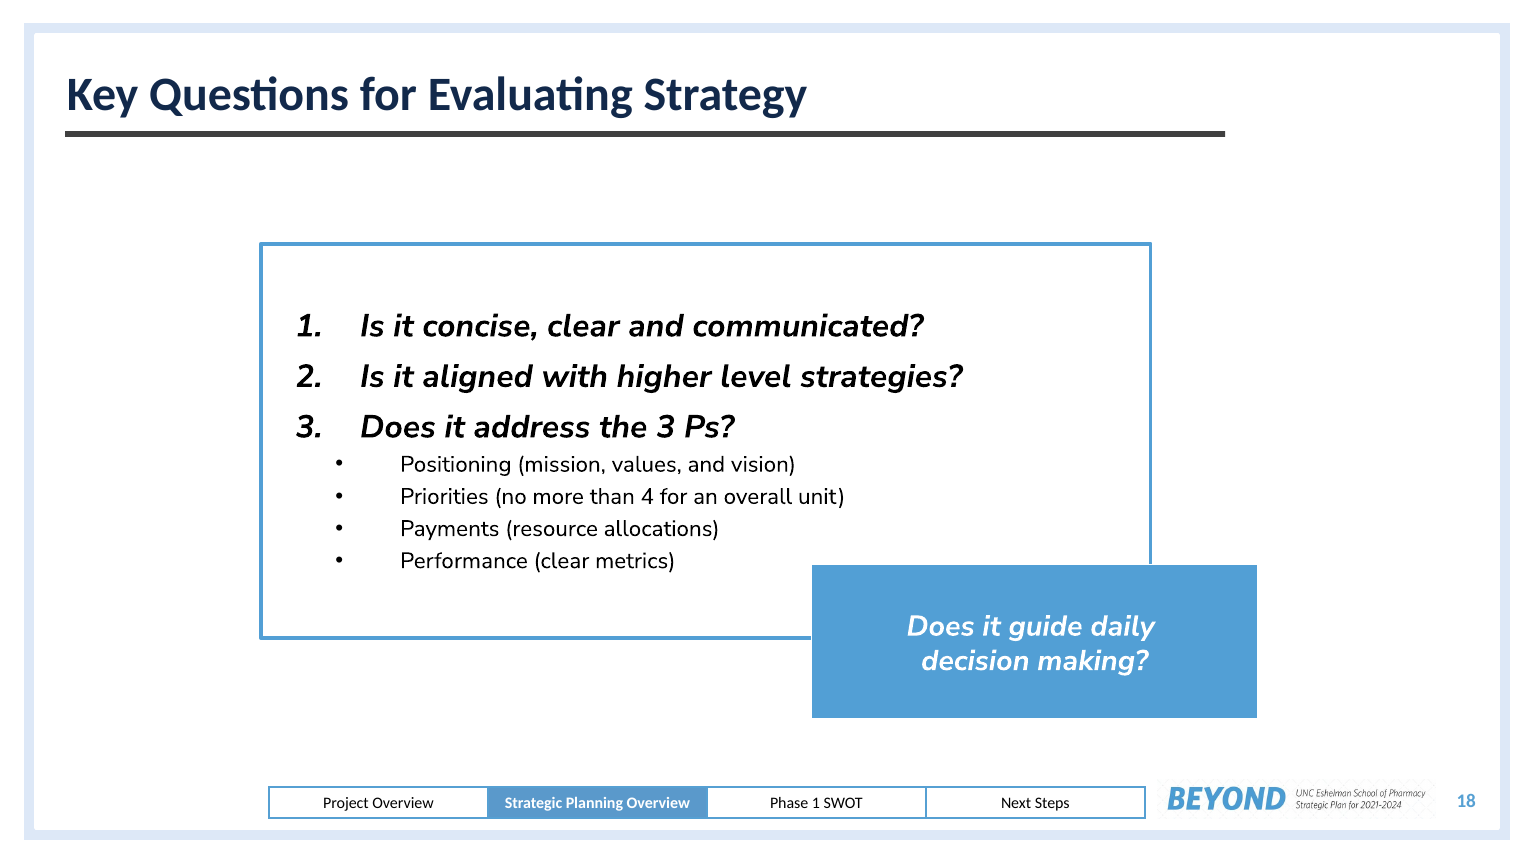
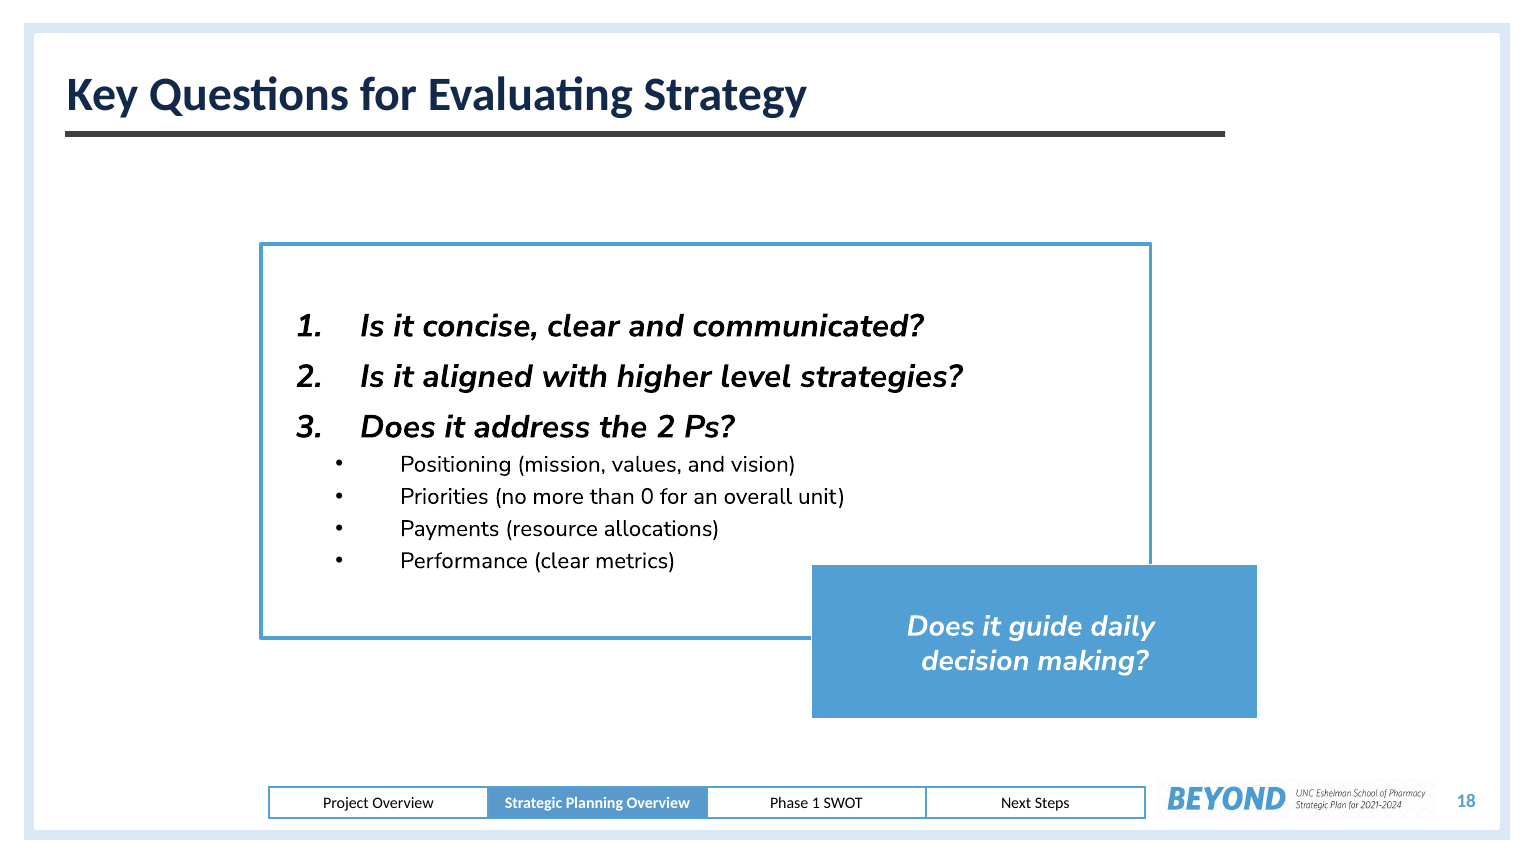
the 3: 3 -> 2
4: 4 -> 0
